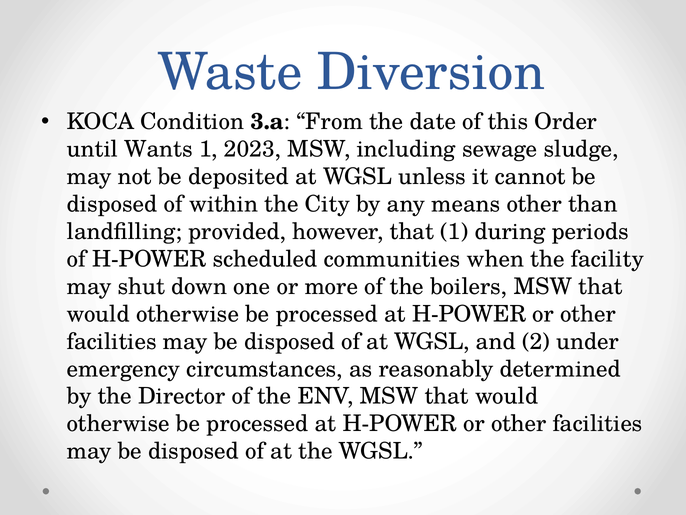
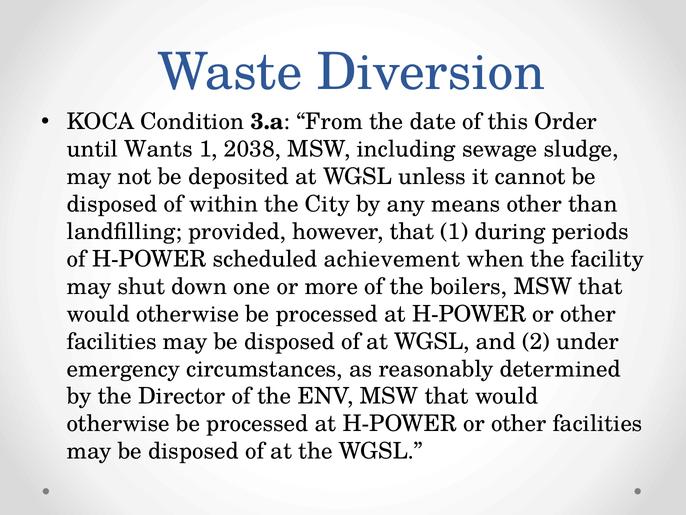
2023: 2023 -> 2038
communities: communities -> achievement
